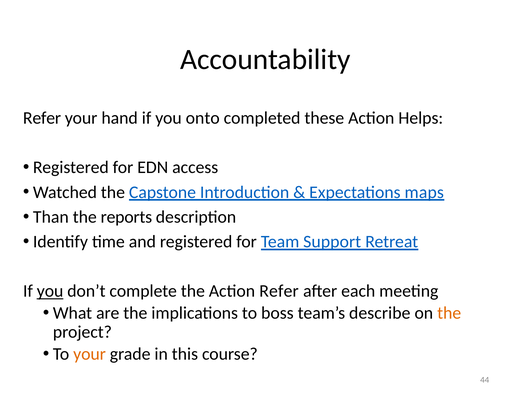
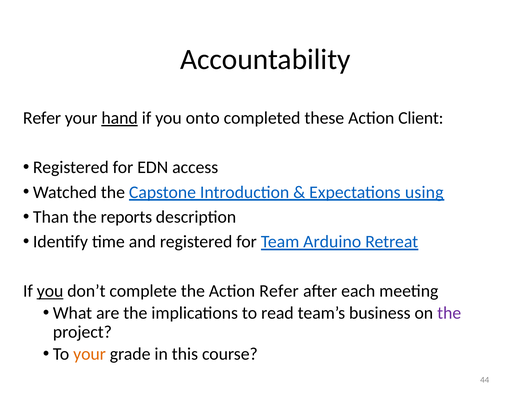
hand underline: none -> present
Helps: Helps -> Client
maps: maps -> using
Support: Support -> Arduino
boss: boss -> read
describe: describe -> business
the at (449, 313) colour: orange -> purple
